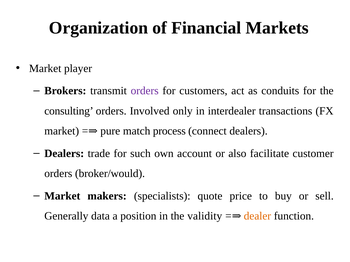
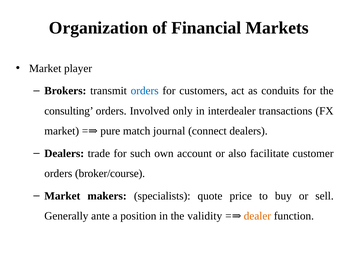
orders at (145, 91) colour: purple -> blue
process: process -> journal
broker/would: broker/would -> broker/course
data: data -> ante
